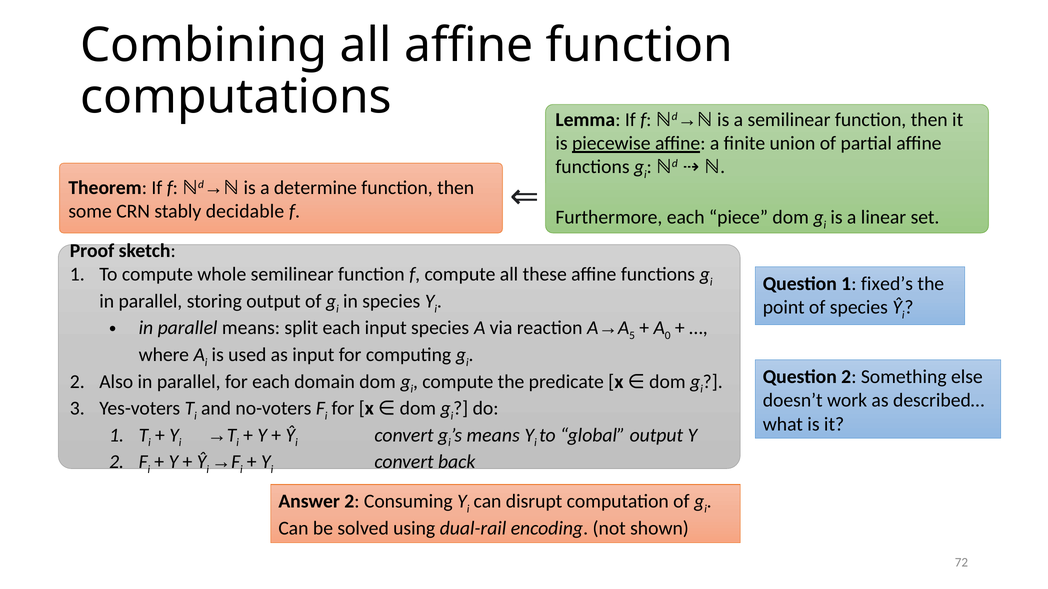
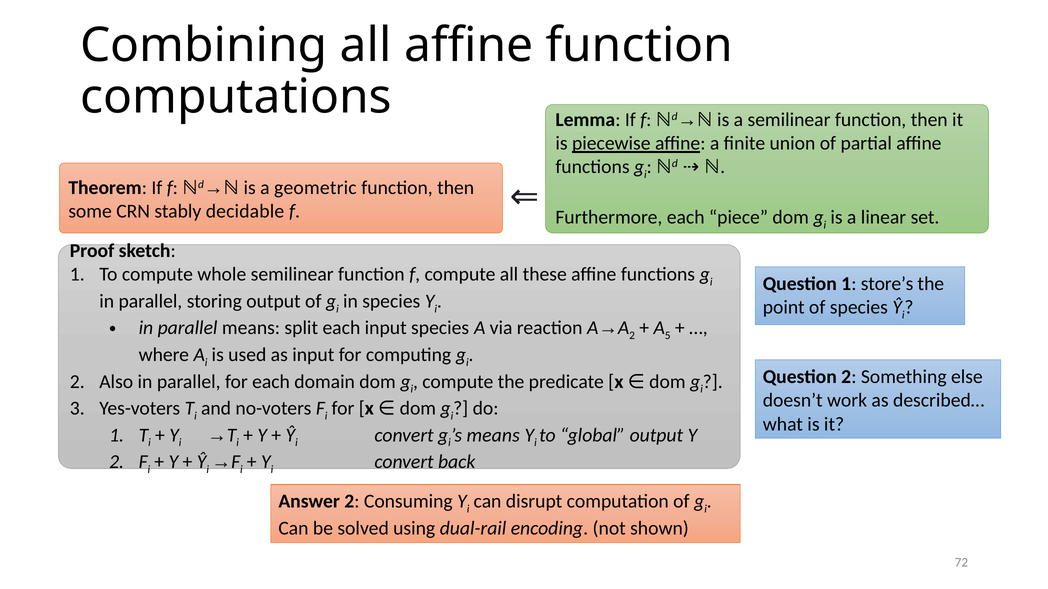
determine: determine -> geometric
fixed’s: fixed’s -> store’s
5 at (632, 336): 5 -> 2
0: 0 -> 5
